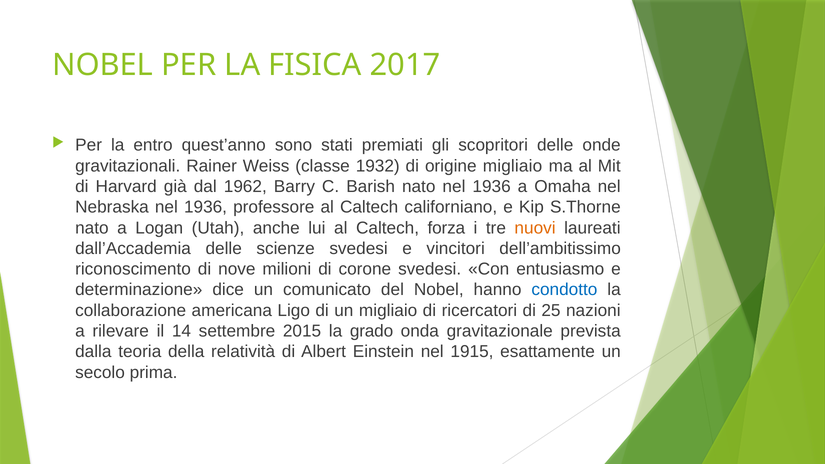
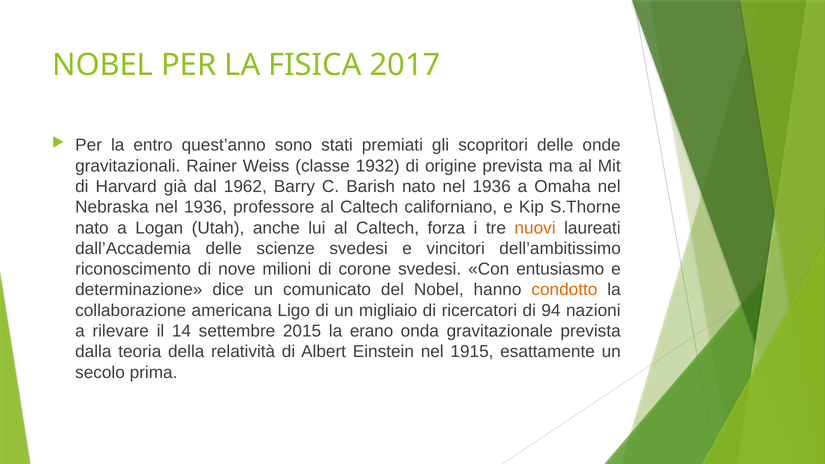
origine migliaio: migliaio -> prevista
condotto colour: blue -> orange
25: 25 -> 94
grado: grado -> erano
